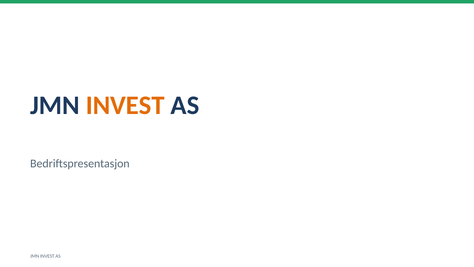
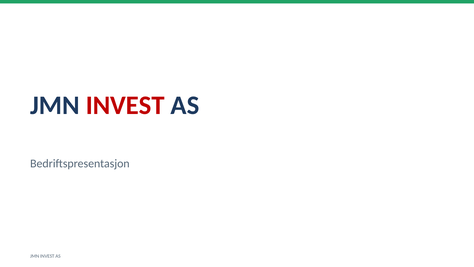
INVEST at (125, 105) colour: orange -> red
